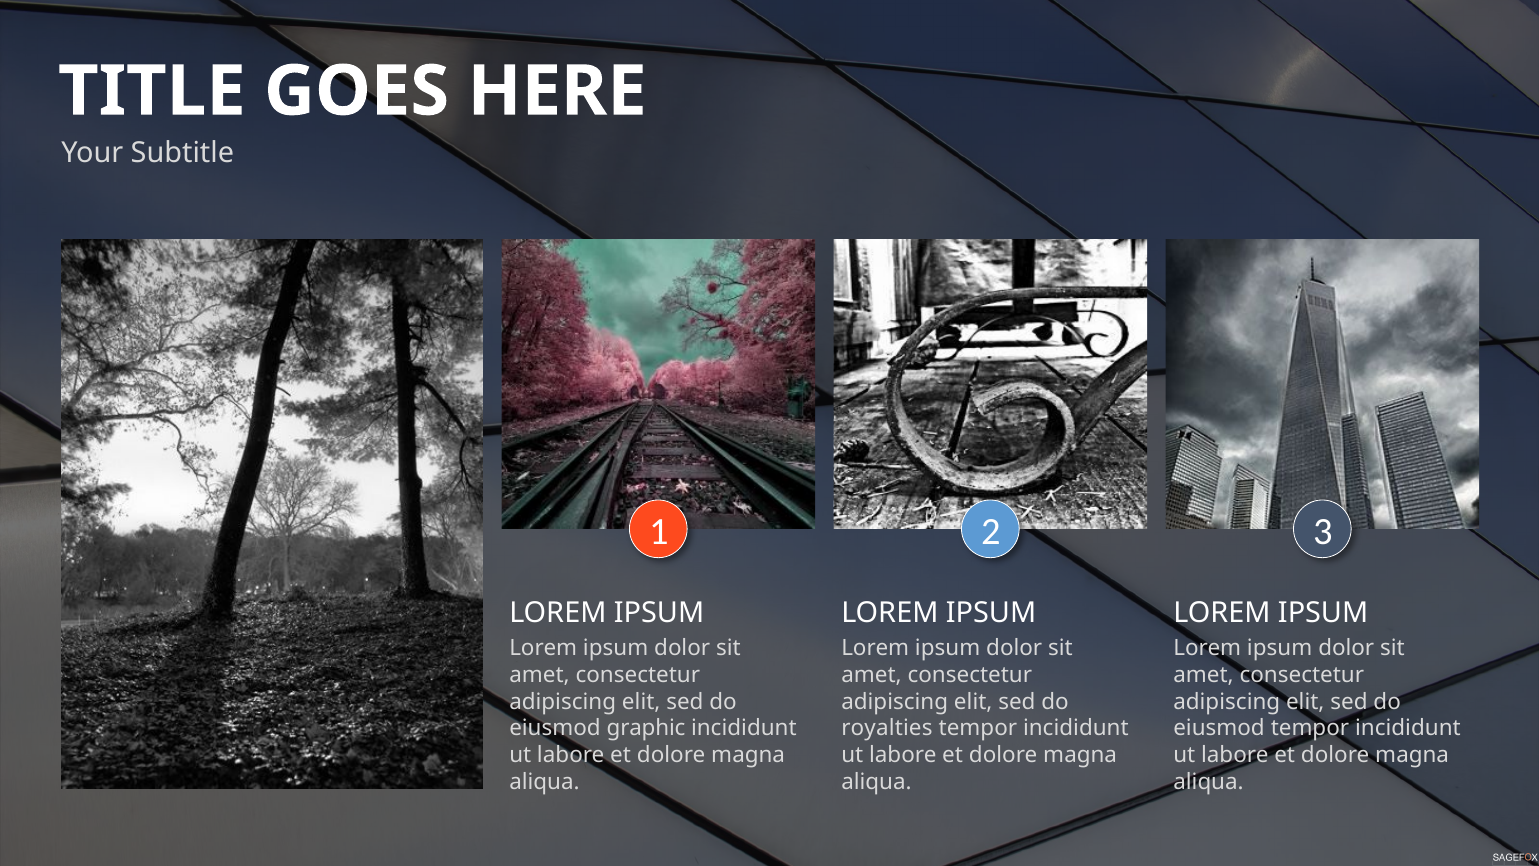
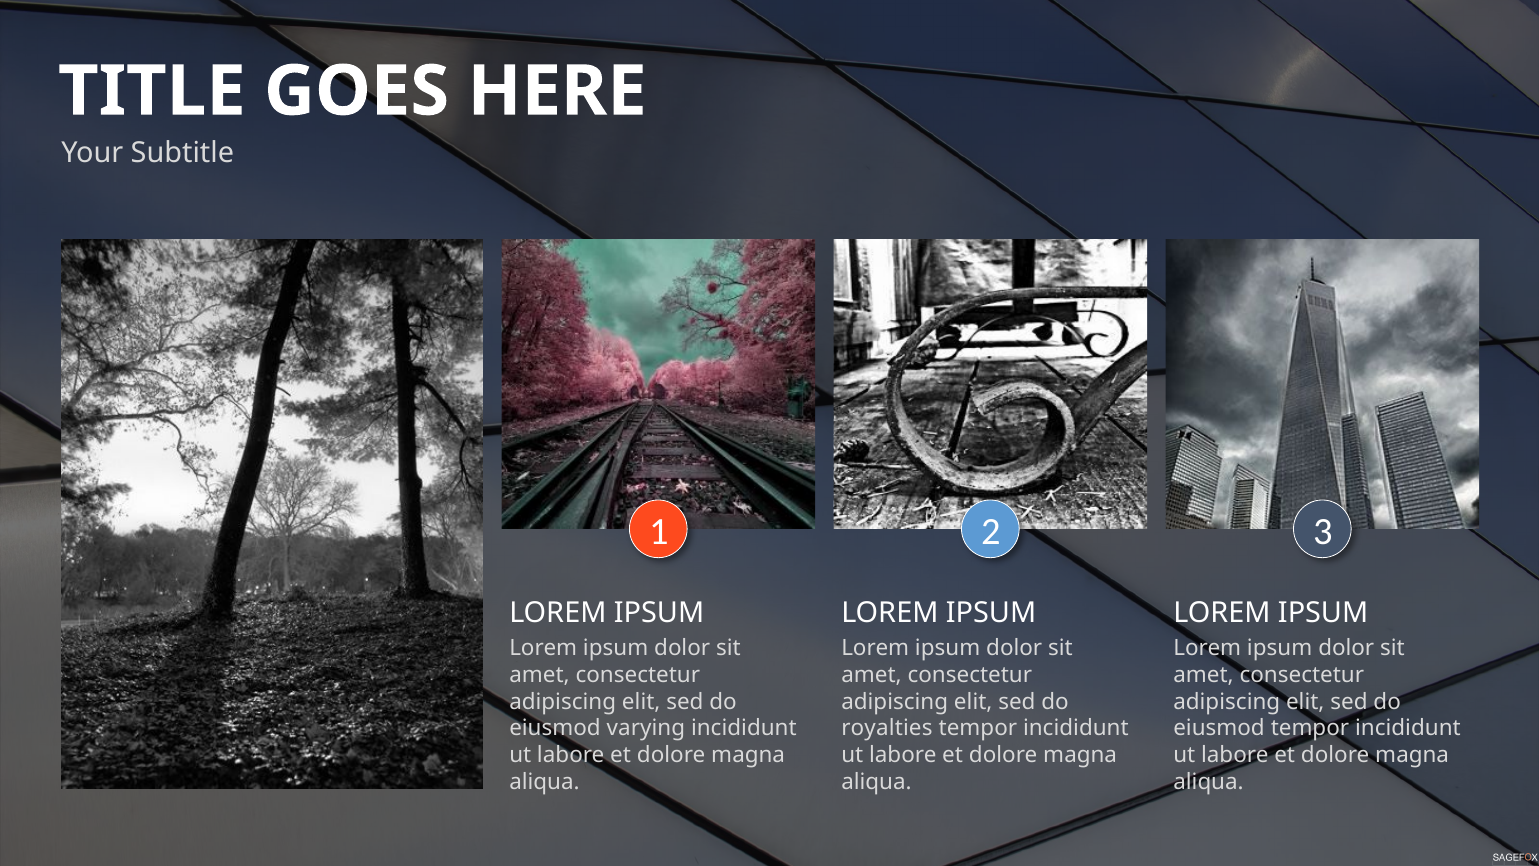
graphic: graphic -> varying
